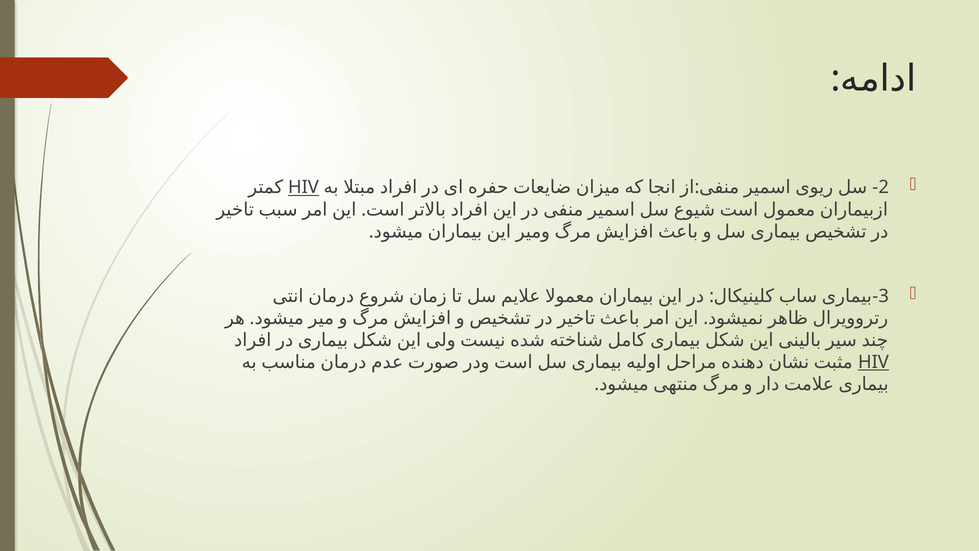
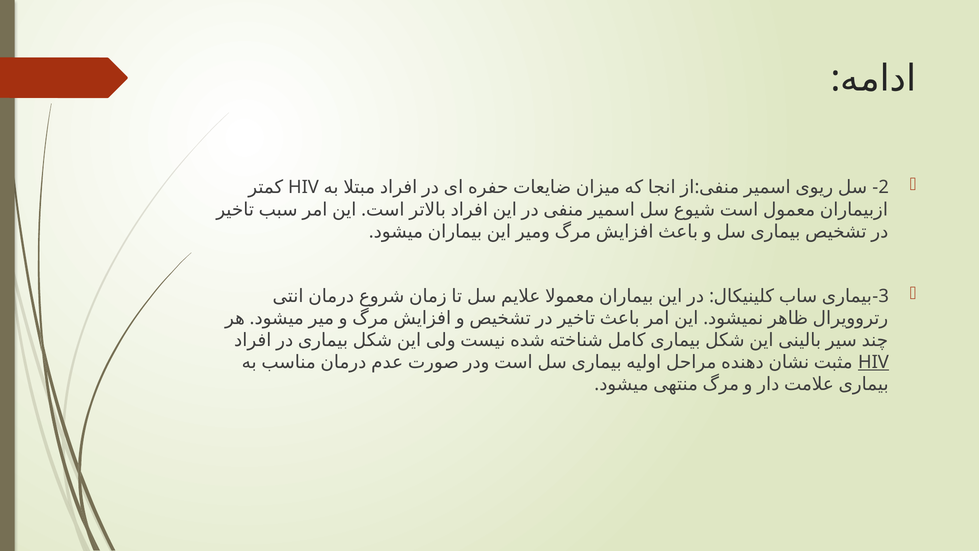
HIV at (303, 187) underline: present -> none
